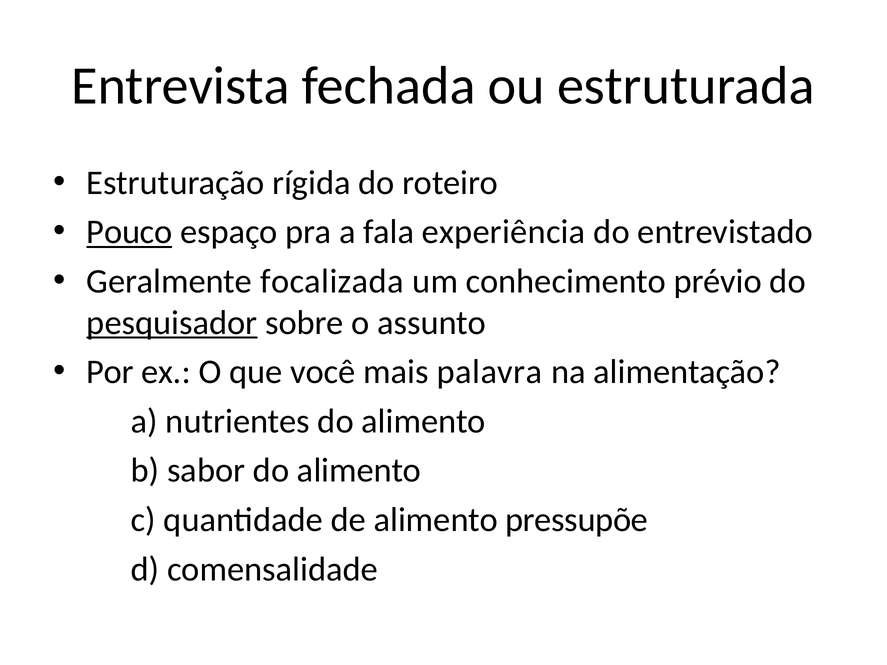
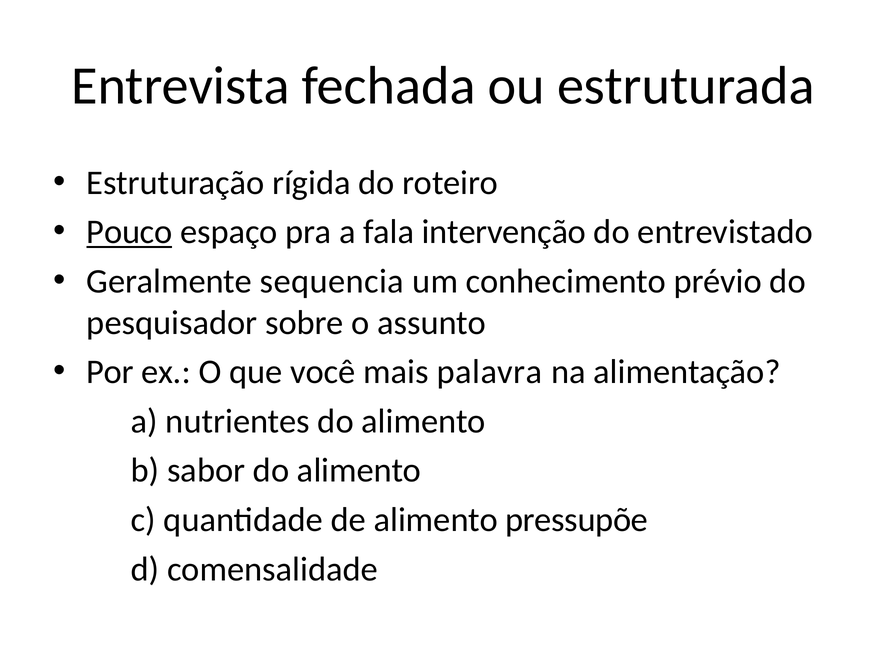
experiência: experiência -> intervenção
focalizada: focalizada -> sequencia
pesquisador underline: present -> none
